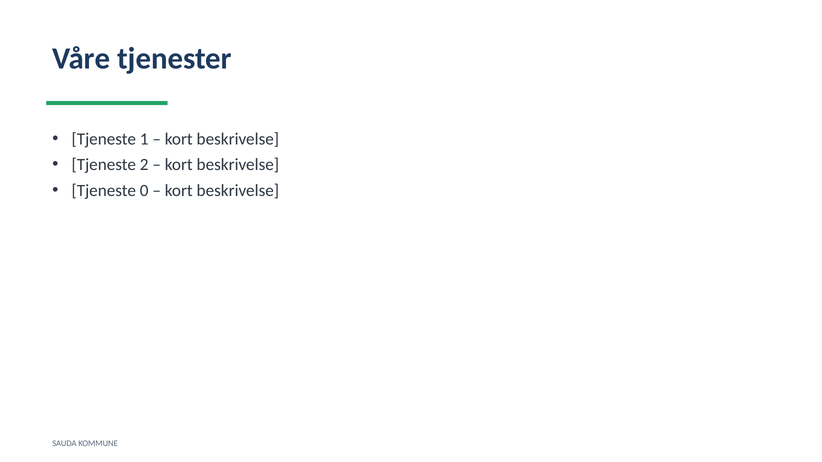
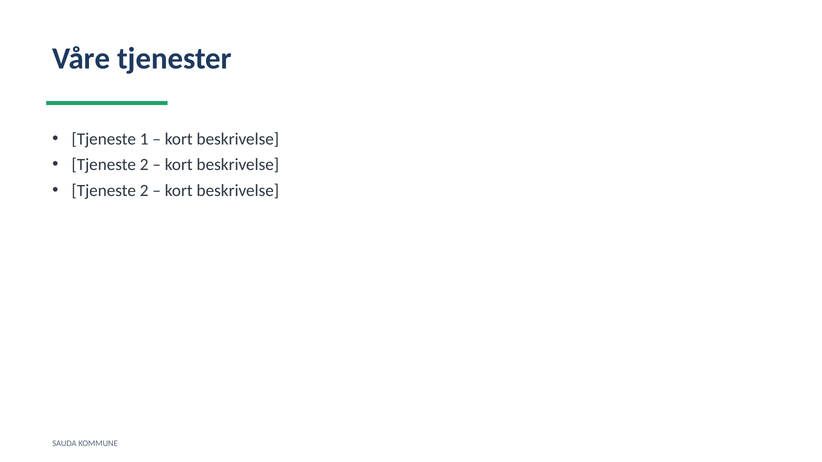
0 at (144, 191): 0 -> 2
